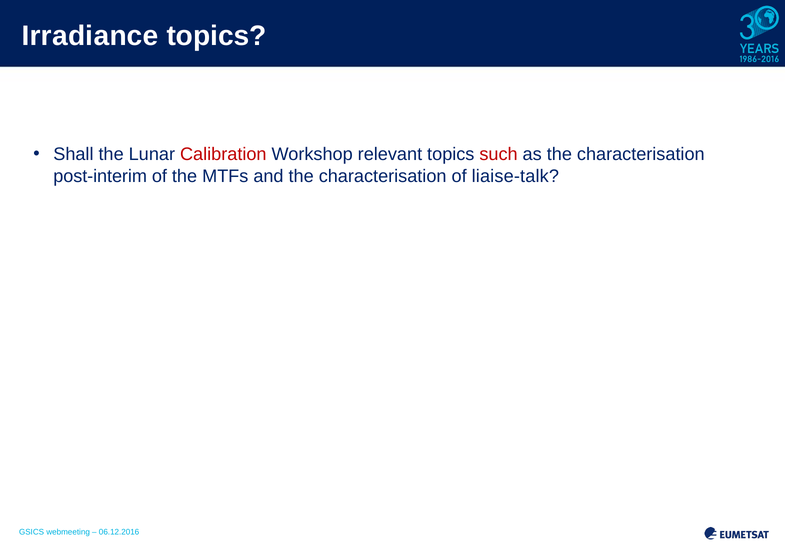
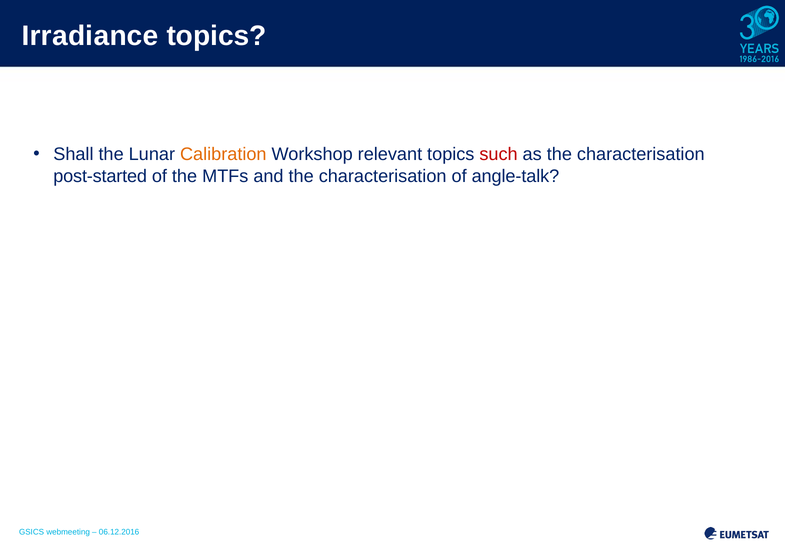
Calibration colour: red -> orange
post-interim: post-interim -> post-started
liaise-talk: liaise-talk -> angle-talk
